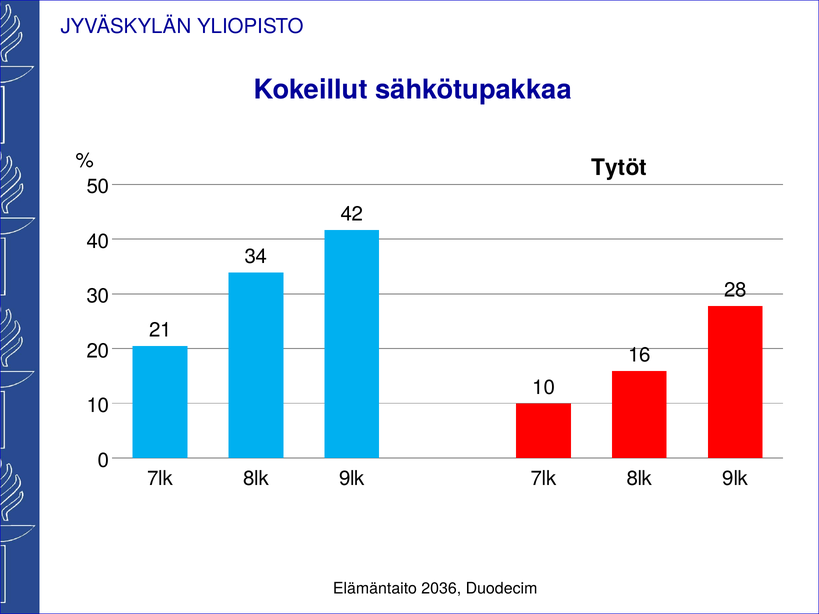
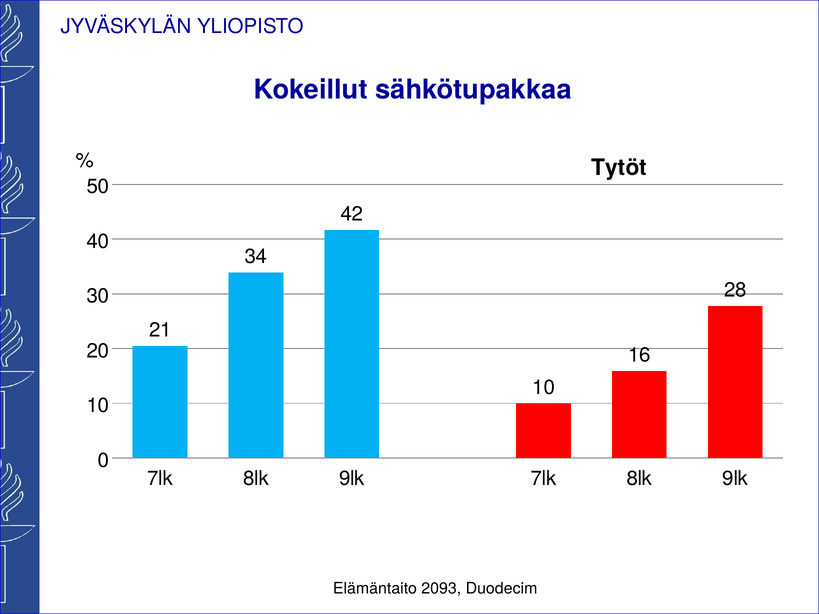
2036: 2036 -> 2093
